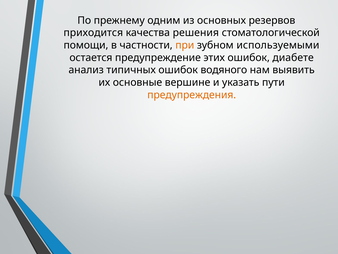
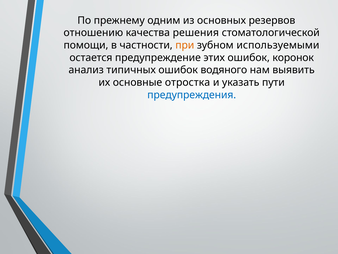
приходится: приходится -> отношению
диабете: диабете -> коронок
вершине: вершине -> отростка
предупреждения colour: orange -> blue
